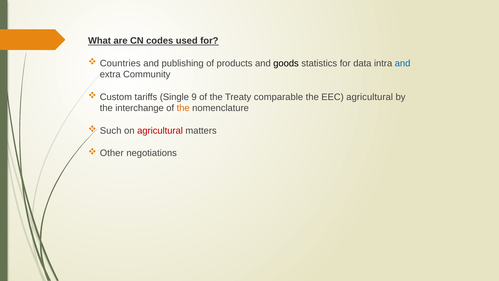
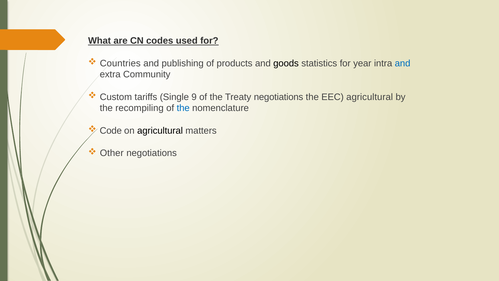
data: data -> year
Treaty comparable: comparable -> negotiations
interchange: interchange -> recompiling
the at (183, 108) colour: orange -> blue
Such: Such -> Code
agricultural at (160, 131) colour: red -> black
